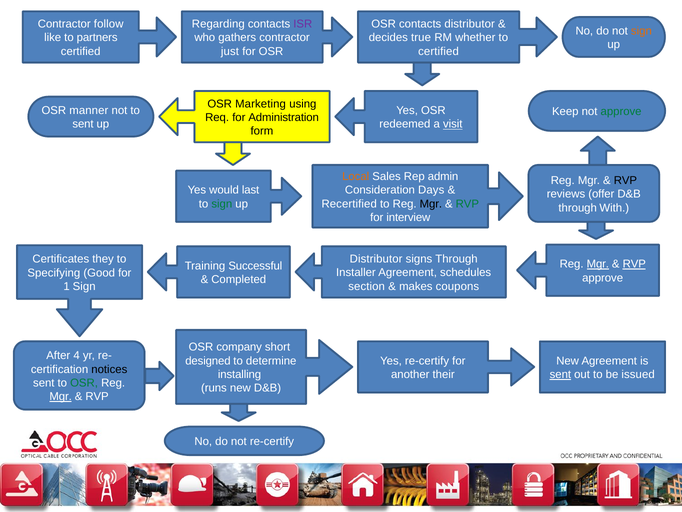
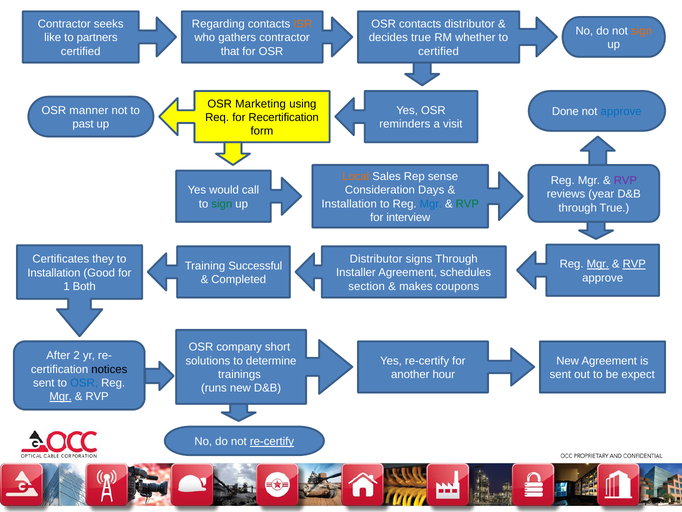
follow: follow -> seeks
ISR colour: purple -> orange
just: just -> that
Keep: Keep -> Done
approve at (621, 112) colour: green -> blue
Administration: Administration -> Recertification
sent at (83, 124): sent -> past
redeemed: redeemed -> reminders
visit underline: present -> none
admin: admin -> sense
RVP at (625, 180) colour: black -> purple
last: last -> call
offer: offer -> year
Recertified at (349, 204): Recertified -> Installation
Mgr at (431, 204) colour: black -> blue
through With: With -> True
Specifying at (54, 273): Specifying -> Installation
1 Sign: Sign -> Both
4: 4 -> 2
designed: designed -> solutions
installing: installing -> trainings
their: their -> hour
sent at (560, 374) underline: present -> none
issued: issued -> expect
OSR at (84, 383) colour: green -> blue
re-certify at (272, 441) underline: none -> present
